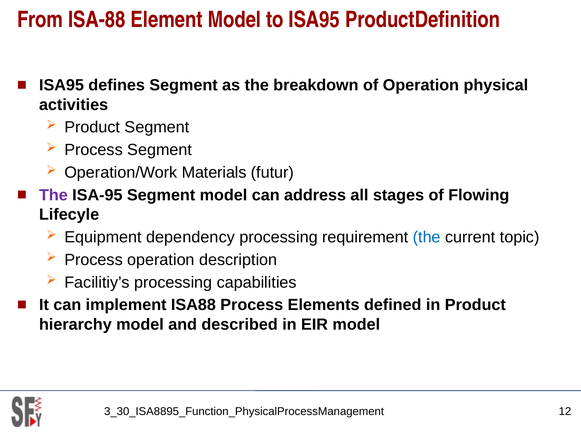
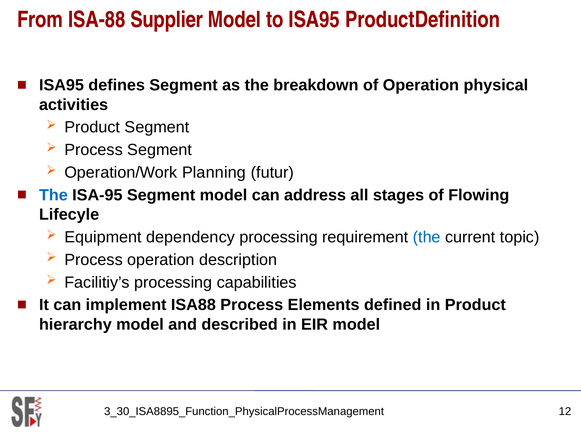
Element: Element -> Supplier
Materials: Materials -> Planning
The at (53, 195) colour: purple -> blue
